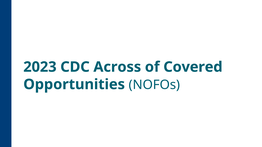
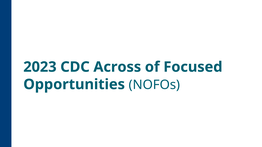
Covered: Covered -> Focused
